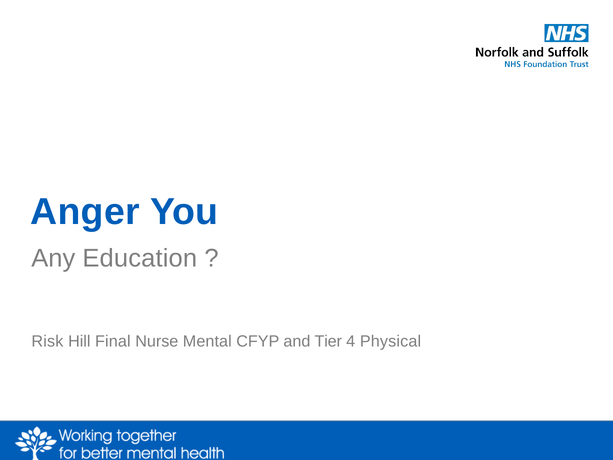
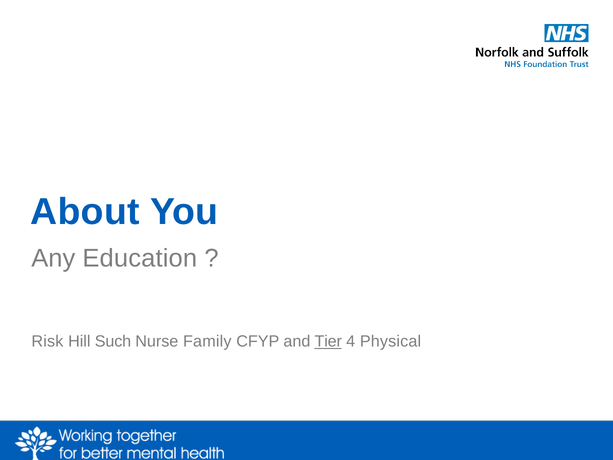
Anger: Anger -> About
Final: Final -> Such
Mental: Mental -> Family
Tier underline: none -> present
